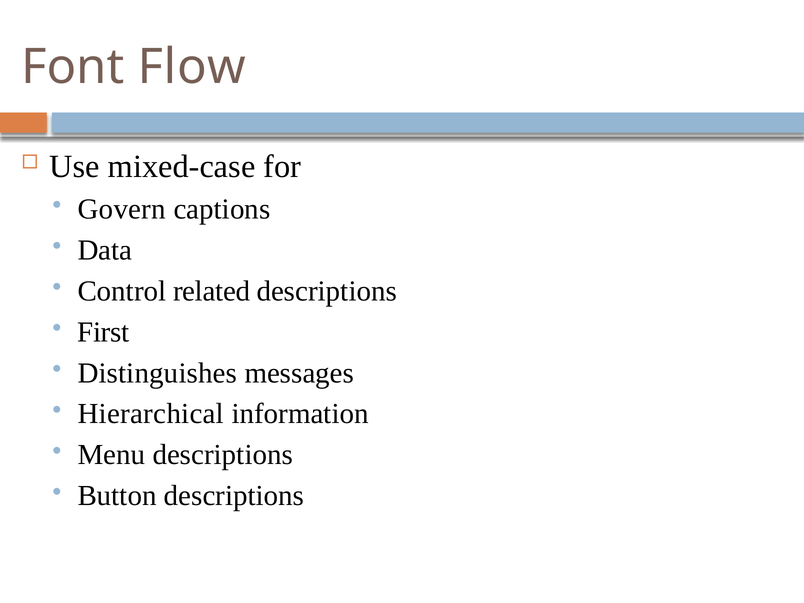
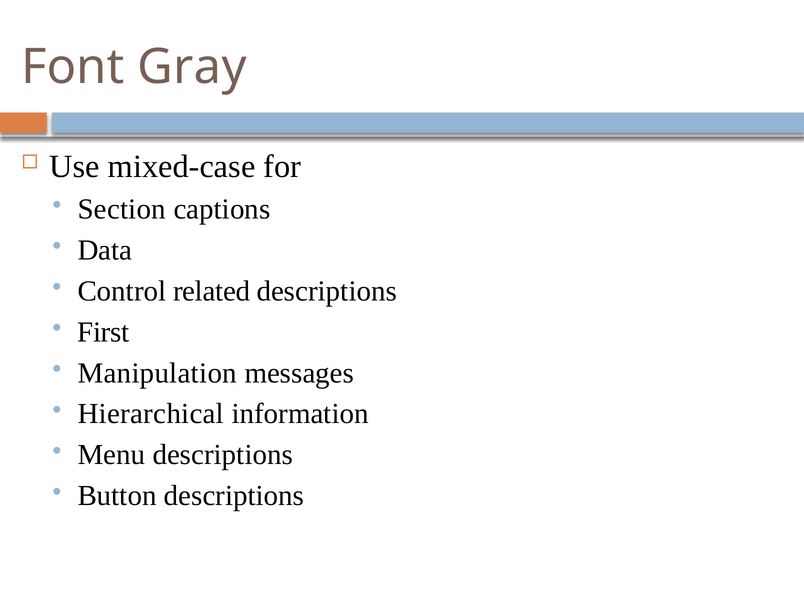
Flow: Flow -> Gray
Govern: Govern -> Section
Distinguishes: Distinguishes -> Manipulation
